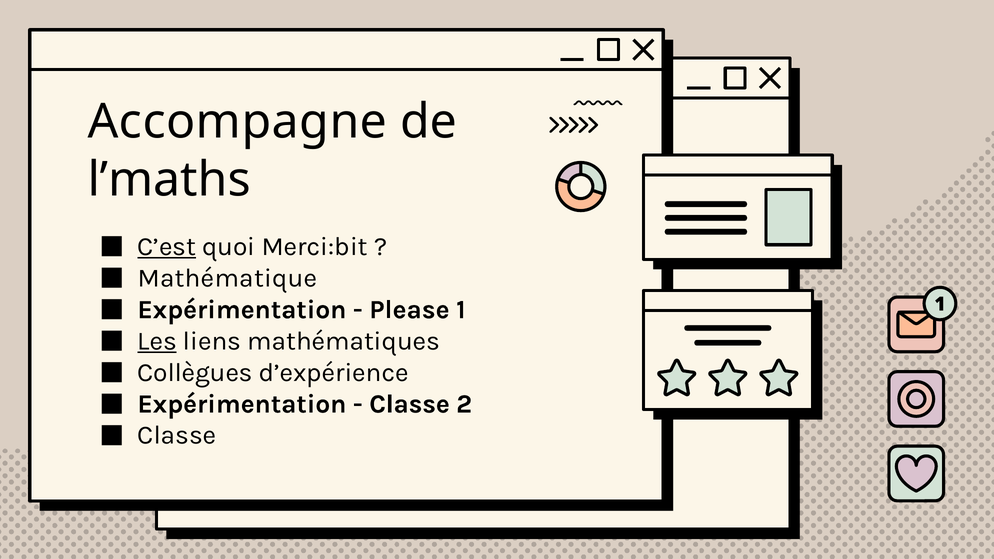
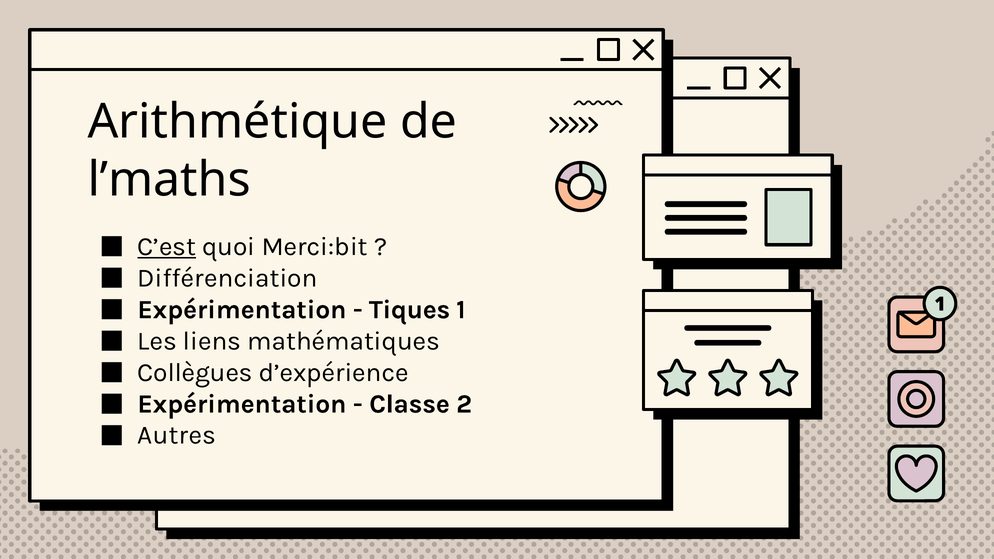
Accompagne: Accompagne -> Arithmétique
Mathématique: Mathématique -> Différenciation
Please: Please -> Tiques
Les underline: present -> none
Classe at (177, 435): Classe -> Autres
